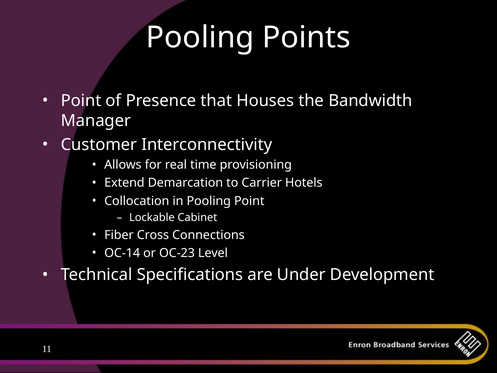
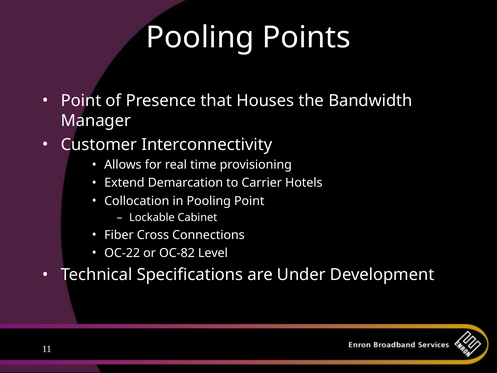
OC-14: OC-14 -> OC-22
OC-23: OC-23 -> OC-82
